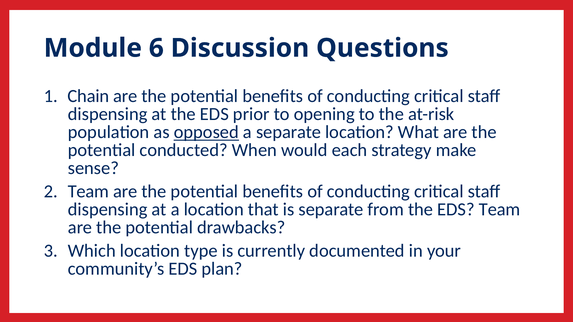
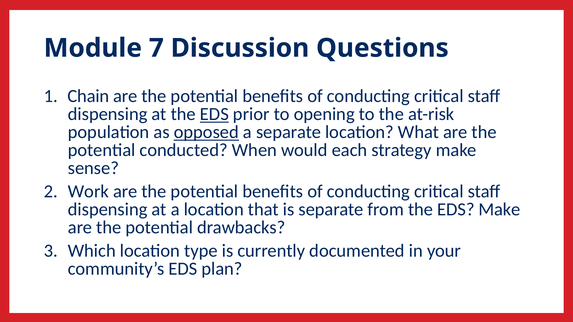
6: 6 -> 7
EDS at (214, 114) underline: none -> present
Team at (88, 192): Team -> Work
EDS Team: Team -> Make
